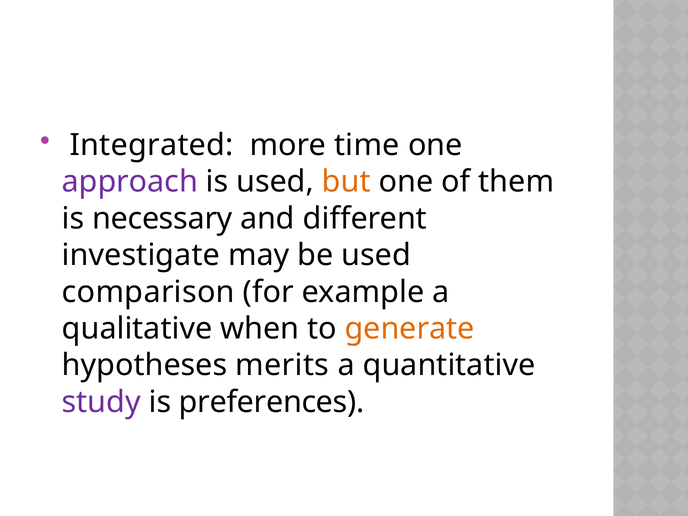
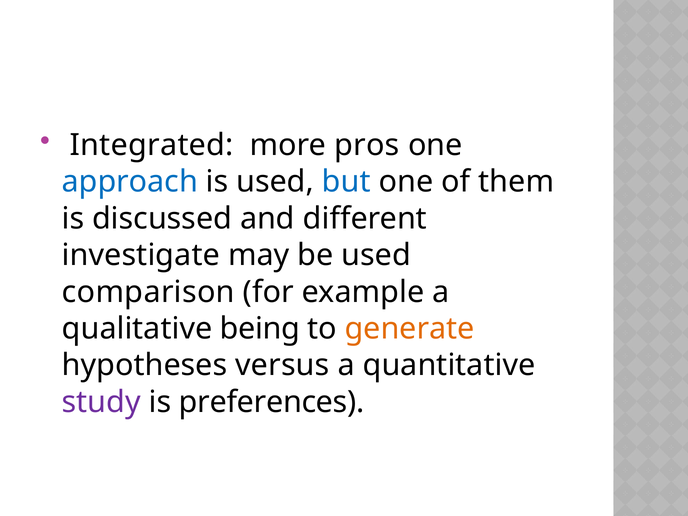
time: time -> pros
approach colour: purple -> blue
but colour: orange -> blue
necessary: necessary -> discussed
when: when -> being
merits: merits -> versus
